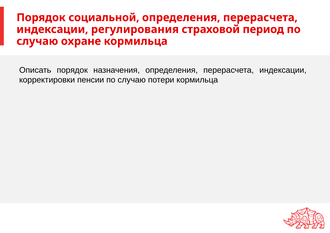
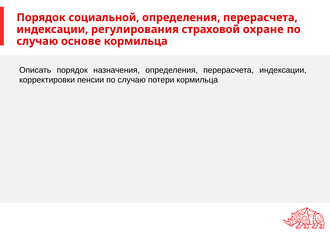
период: период -> охране
охране: охране -> основе
